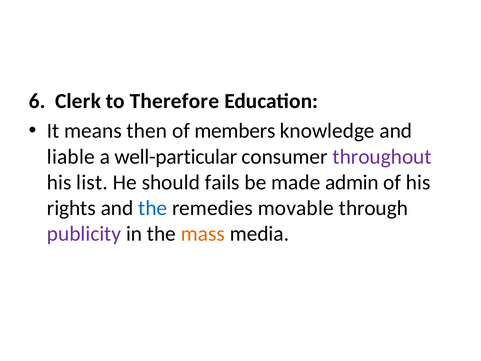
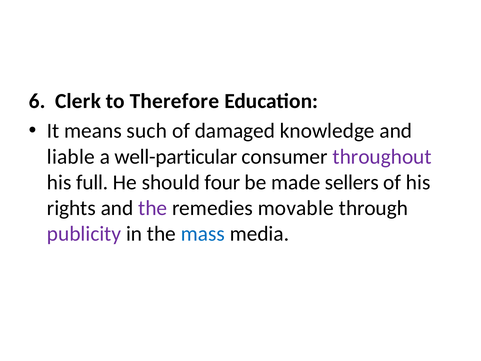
then: then -> such
members: members -> damaged
list: list -> full
fails: fails -> four
admin: admin -> sellers
the at (153, 208) colour: blue -> purple
mass colour: orange -> blue
